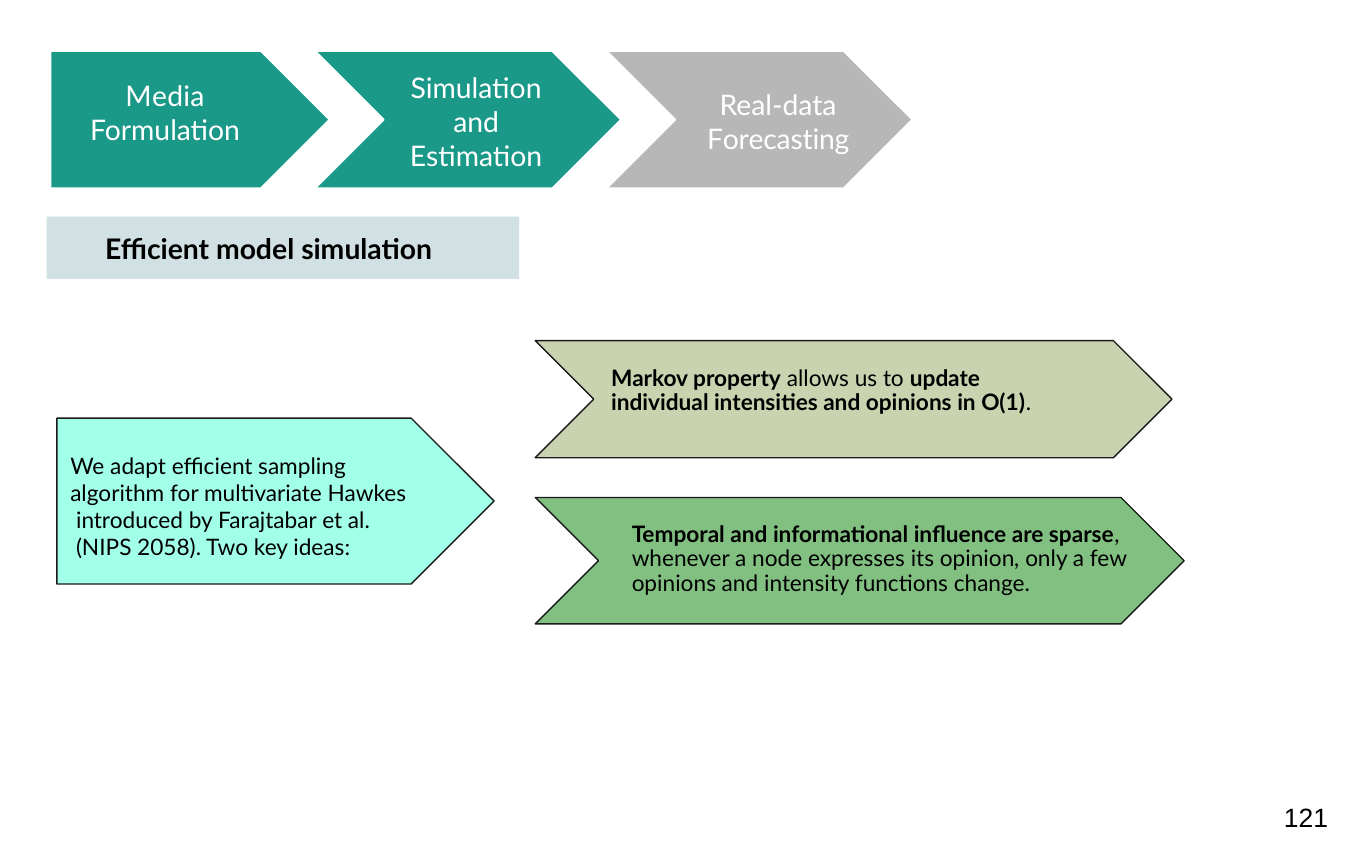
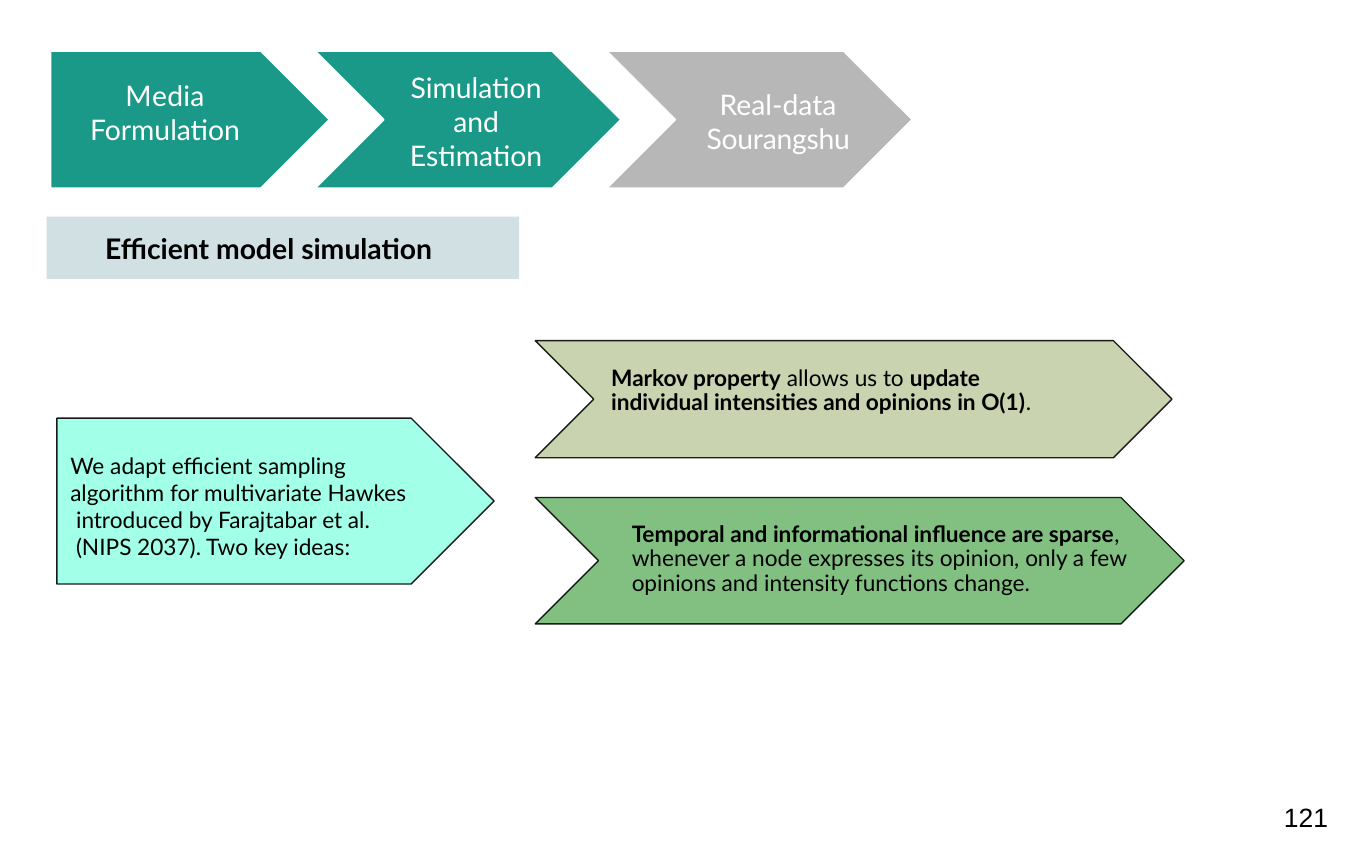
Forecasting: Forecasting -> Sourangshu
2058: 2058 -> 2037
